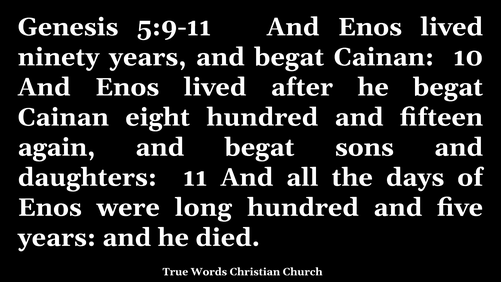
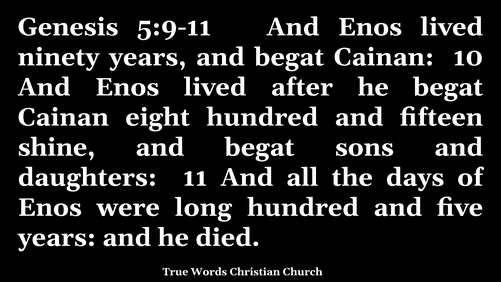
again: again -> shine
